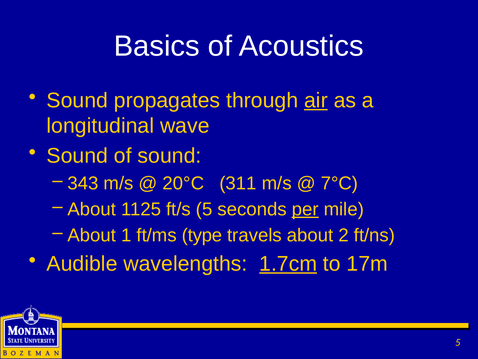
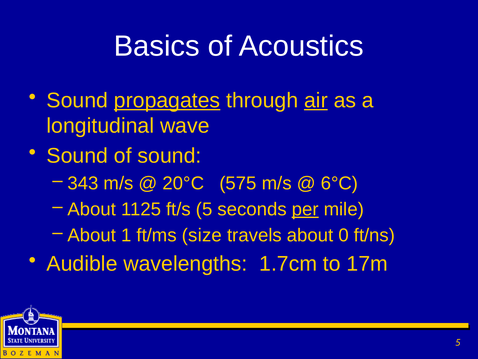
propagates underline: none -> present
311: 311 -> 575
7°C: 7°C -> 6°C
type: type -> size
2: 2 -> 0
1.7cm underline: present -> none
